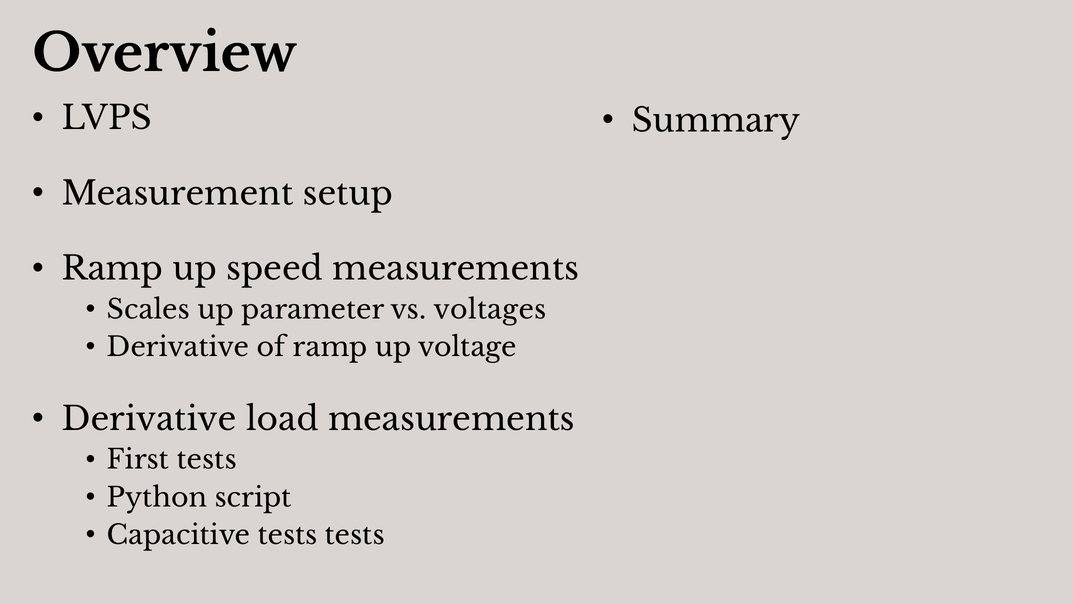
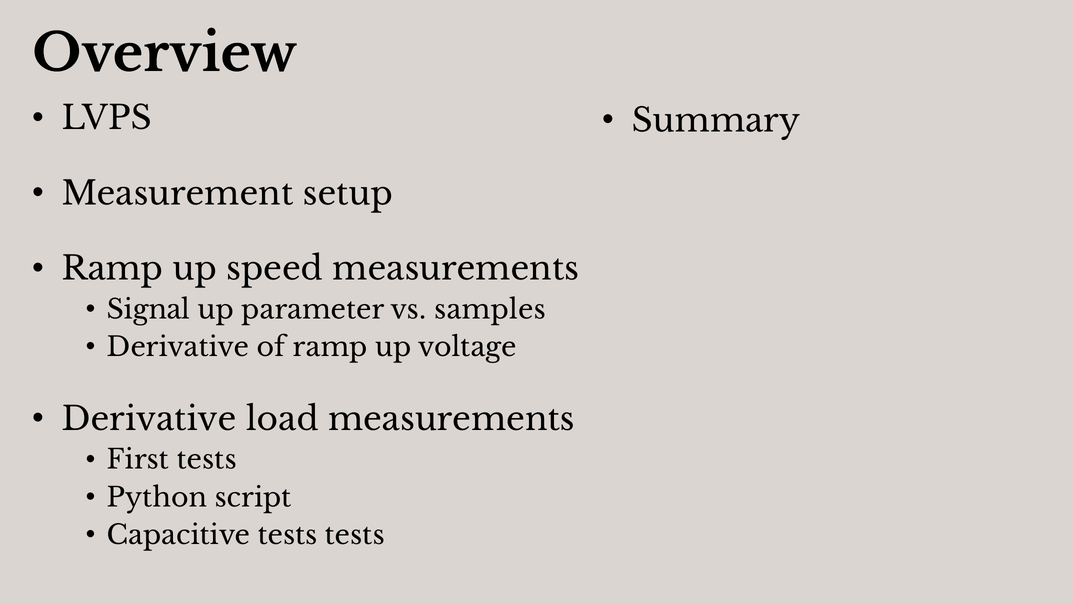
Scales: Scales -> Signal
voltages: voltages -> samples
